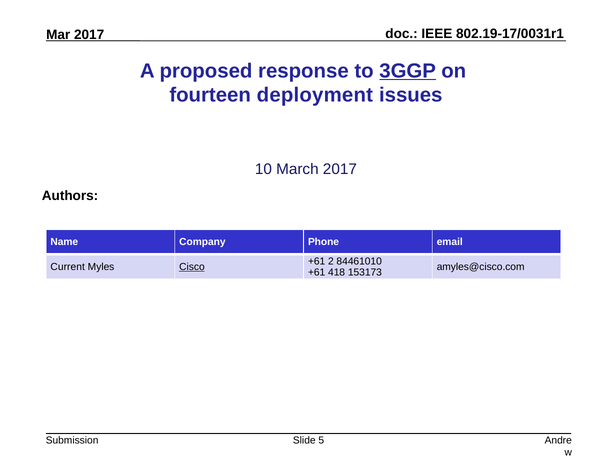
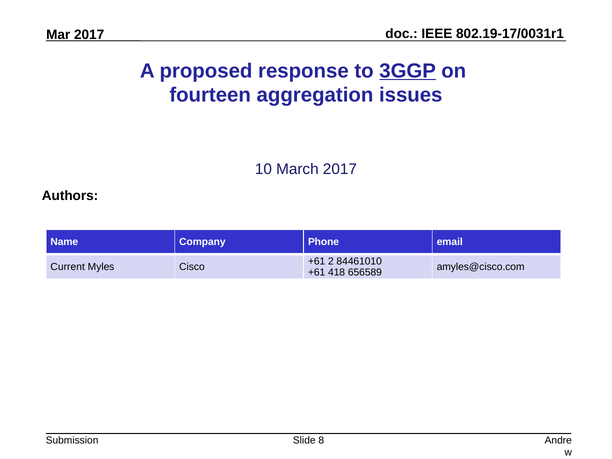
deployment: deployment -> aggregation
Cisco at (192, 267) underline: present -> none
153173: 153173 -> 656589
5: 5 -> 8
